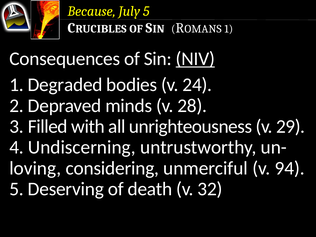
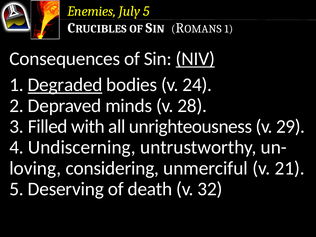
Because: Because -> Enemies
Degraded underline: none -> present
94: 94 -> 21
